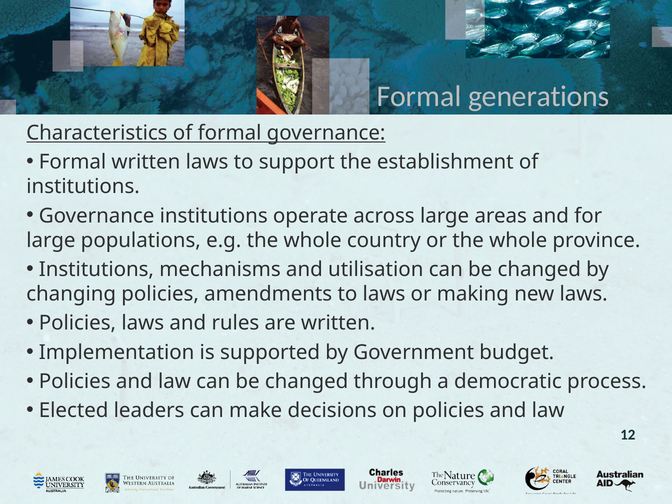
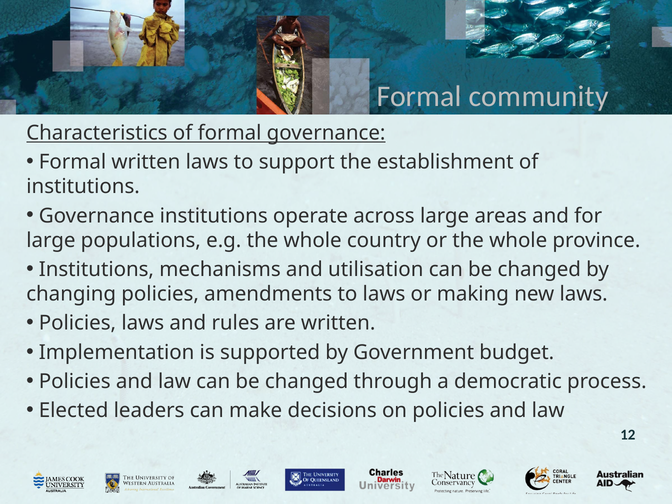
generations: generations -> community
